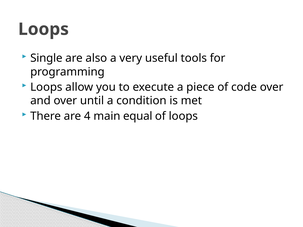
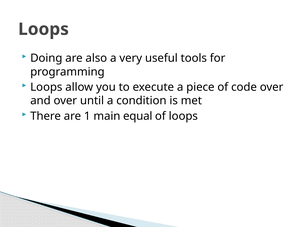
Single: Single -> Doing
4: 4 -> 1
